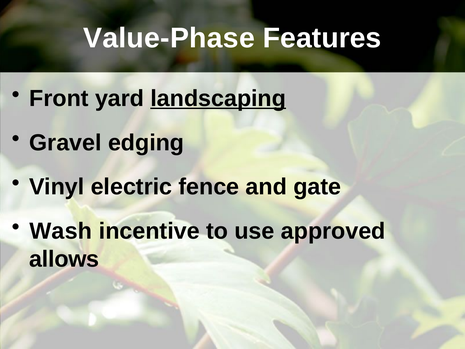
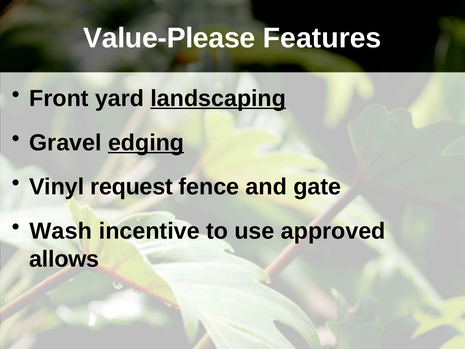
Value-Phase: Value-Phase -> Value-Please
edging underline: none -> present
electric: electric -> request
